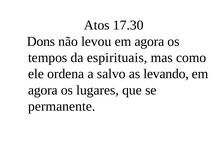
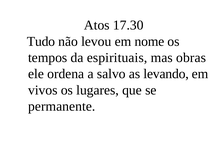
Dons: Dons -> Tudo
levou em agora: agora -> nome
como: como -> obras
agora at (43, 90): agora -> vivos
